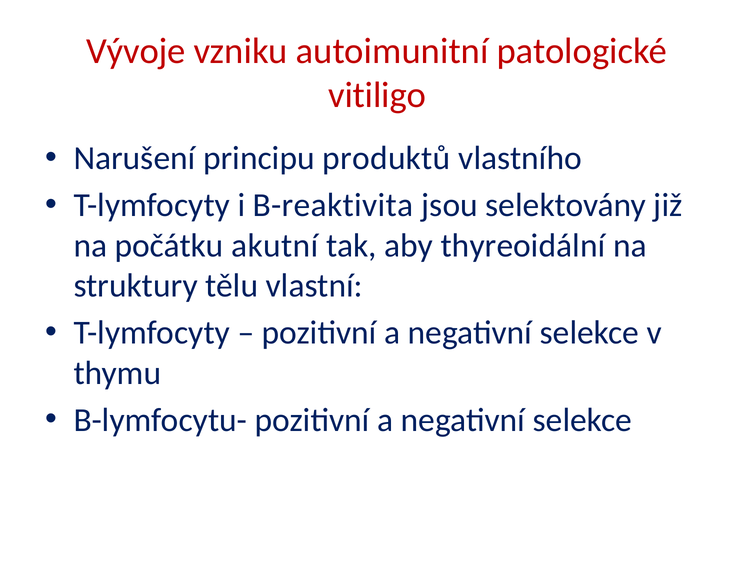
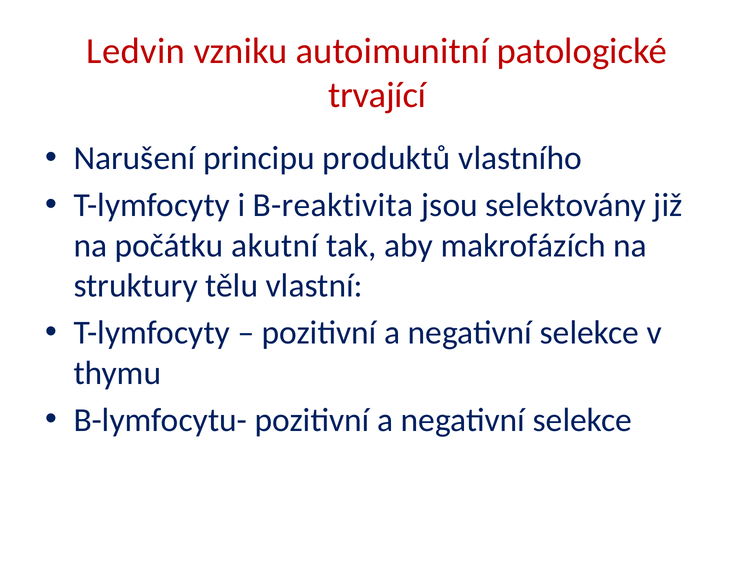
Vývoje: Vývoje -> Ledvin
vitiligo: vitiligo -> trvající
thyreoidální: thyreoidální -> makrofázích
